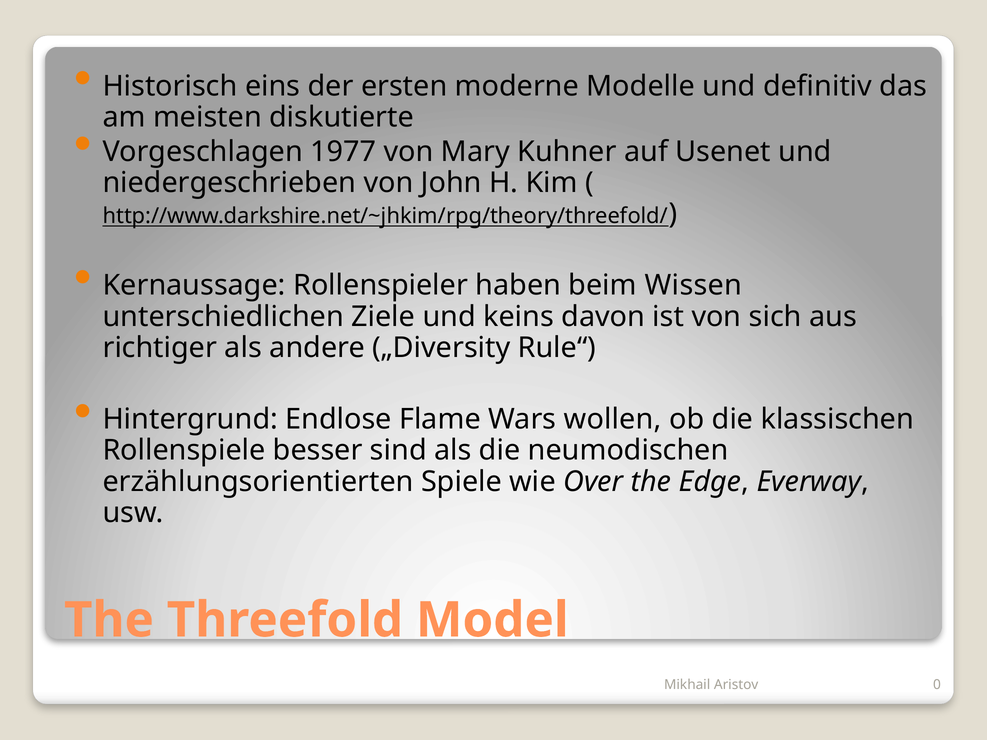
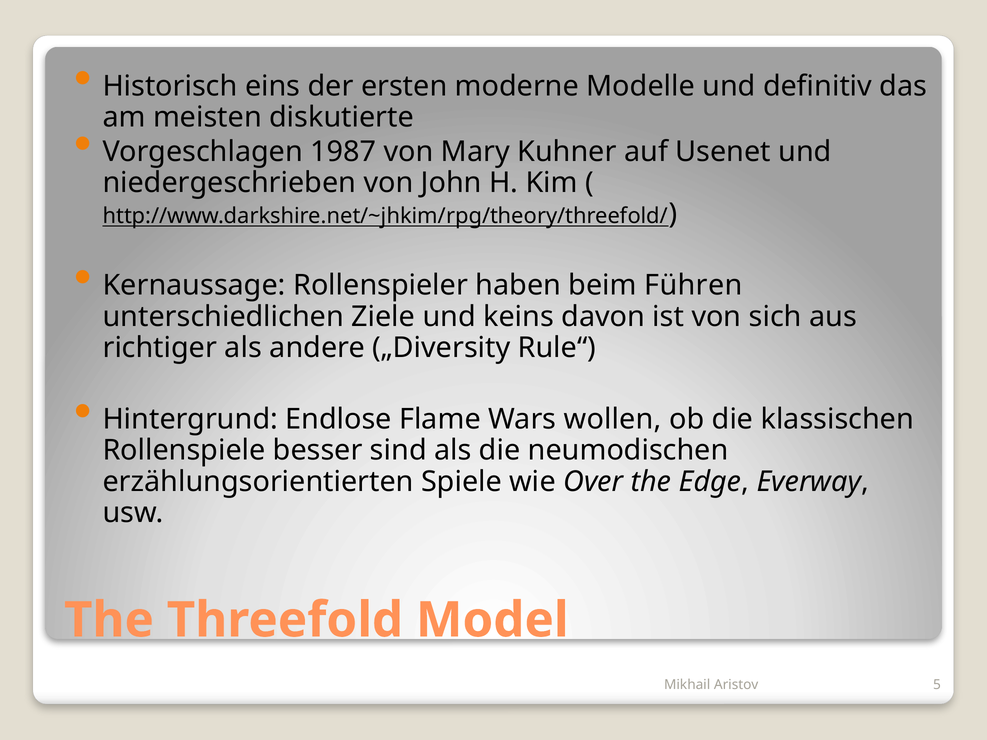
1977: 1977 -> 1987
Wissen: Wissen -> Führen
0: 0 -> 5
